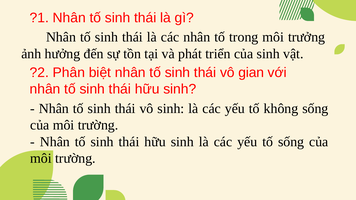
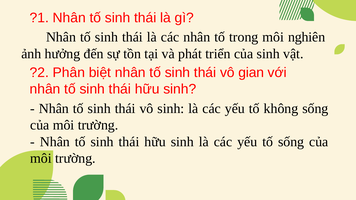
trưởng: trưởng -> nghiên
